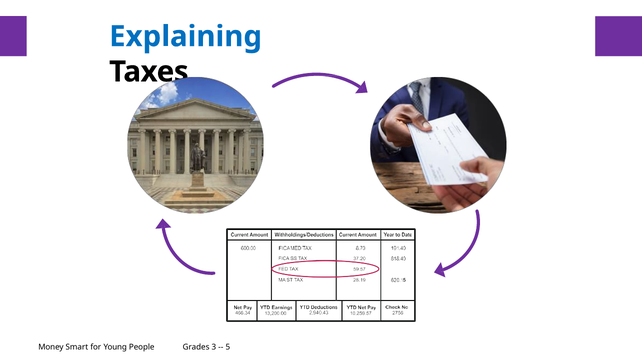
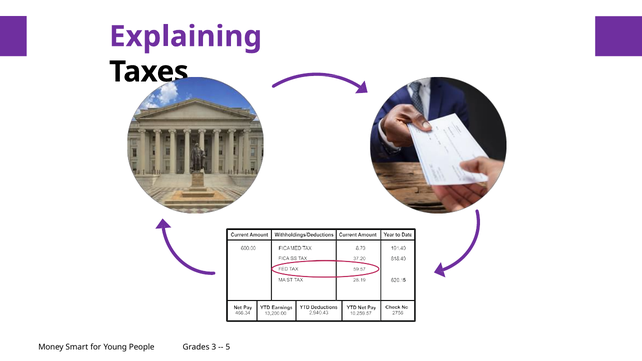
Explaining colour: blue -> purple
